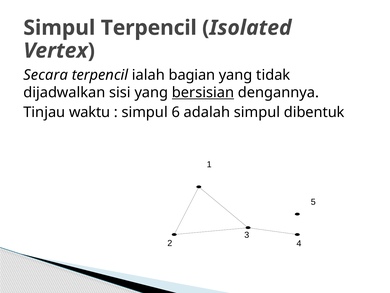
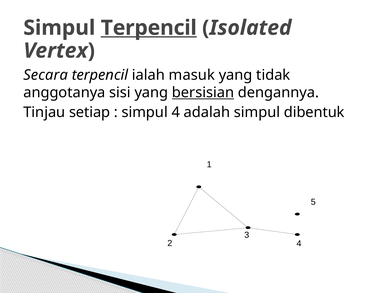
Terpencil at (149, 28) underline: none -> present
bagian: bagian -> masuk
dijadwalkan: dijadwalkan -> anggotanya
waktu: waktu -> setiap
simpul 6: 6 -> 4
